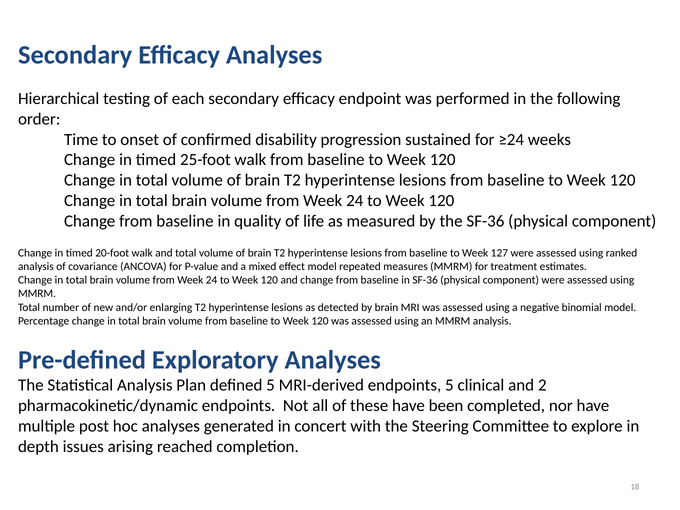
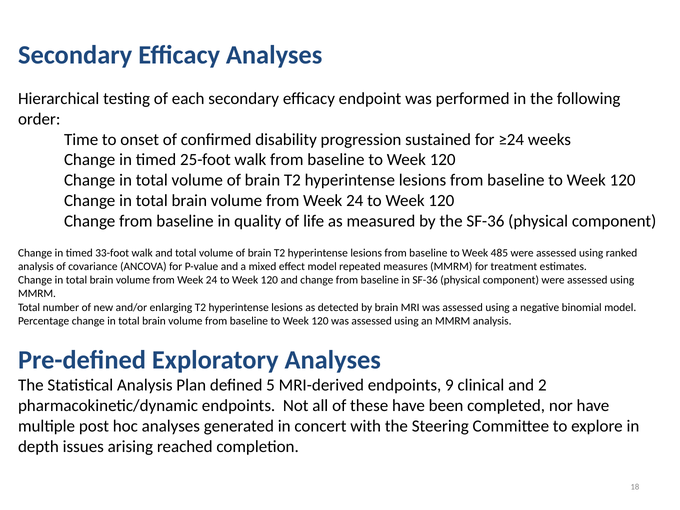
20-foot: 20-foot -> 33-foot
127: 127 -> 485
endpoints 5: 5 -> 9
